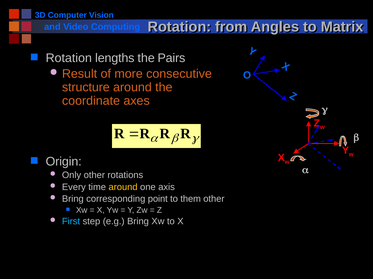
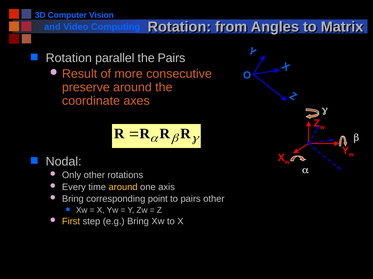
lengths: lengths -> parallel
structure: structure -> preserve
Origin: Origin -> Nodal
to them: them -> pairs
First colour: light blue -> yellow
